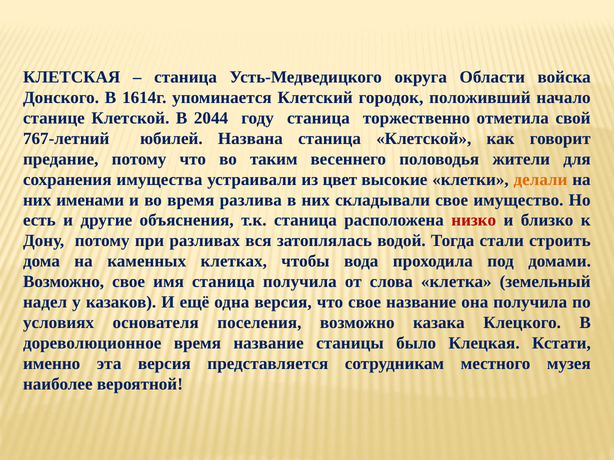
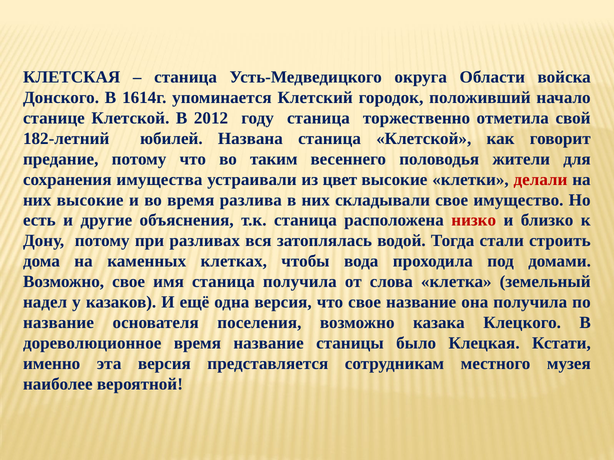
2044: 2044 -> 2012
767-летний: 767-летний -> 182-летний
делали colour: orange -> red
них именами: именами -> высокие
условиях at (59, 323): условиях -> название
